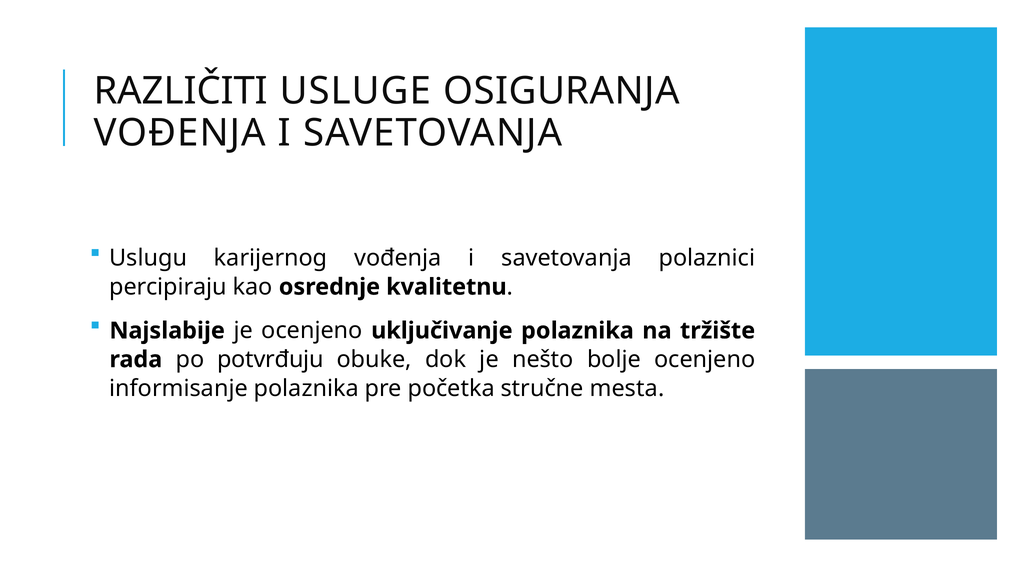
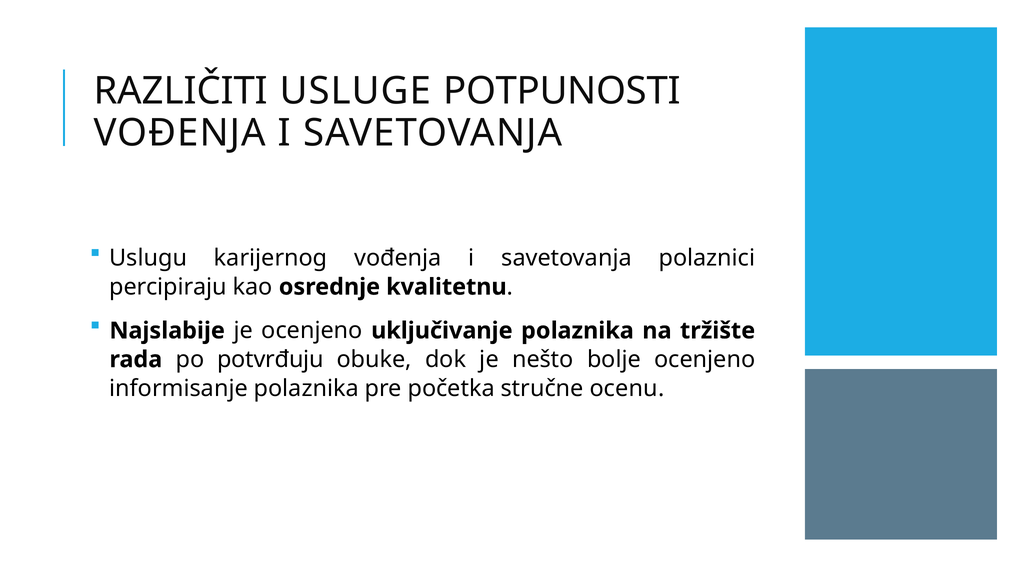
OSIGURANJA: OSIGURANJA -> POTPUNOSTI
mesta: mesta -> ocenu
